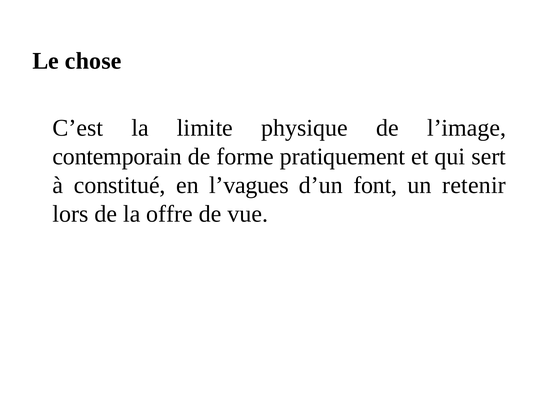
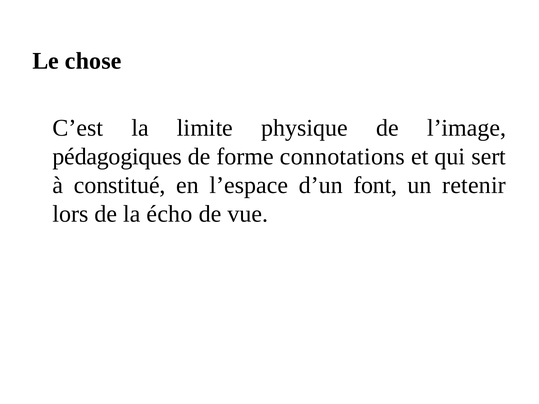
contemporain: contemporain -> pédagogiques
pratiquement: pratiquement -> connotations
l’vagues: l’vagues -> l’espace
offre: offre -> écho
